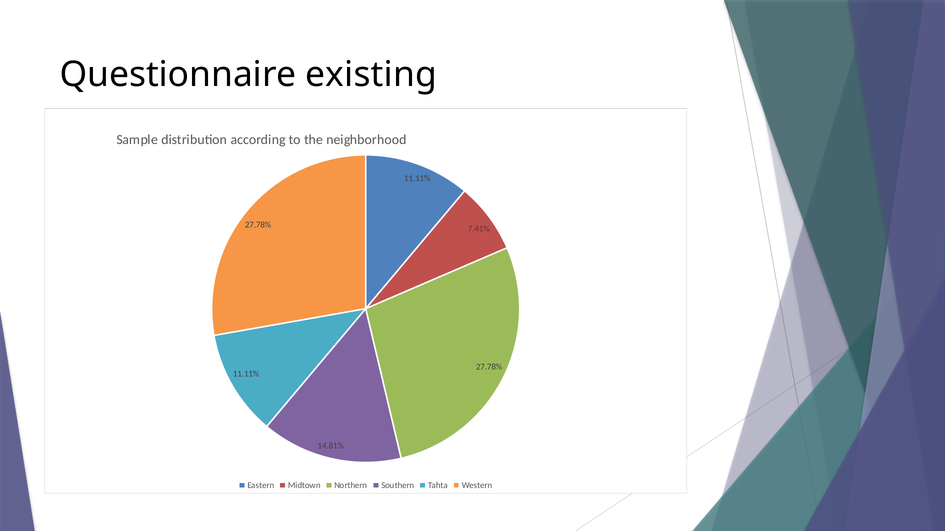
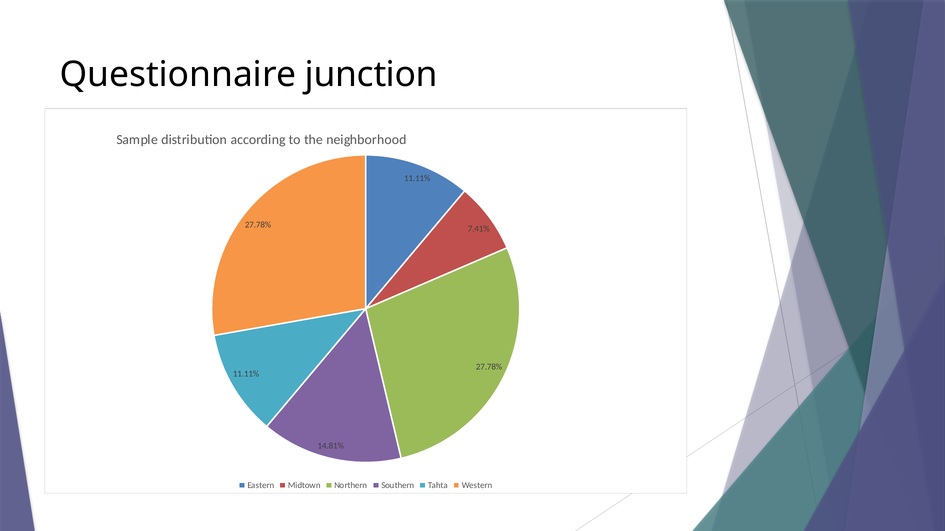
existing: existing -> junction
